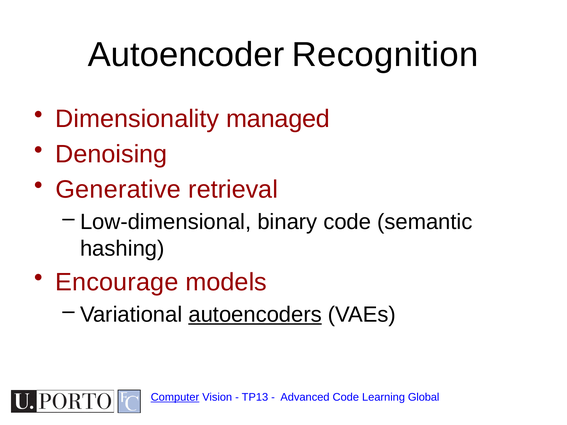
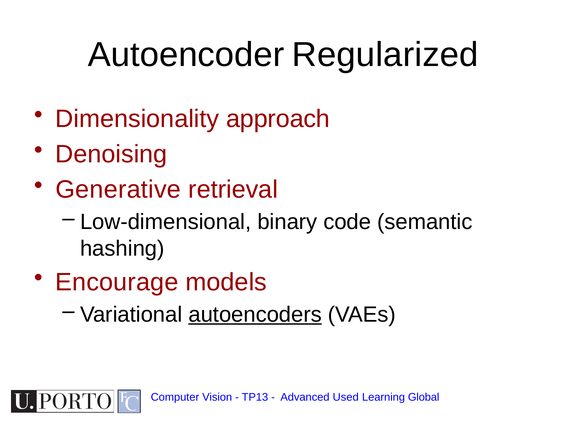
Recognition: Recognition -> Regularized
managed: managed -> approach
Computer underline: present -> none
Advanced Code: Code -> Used
